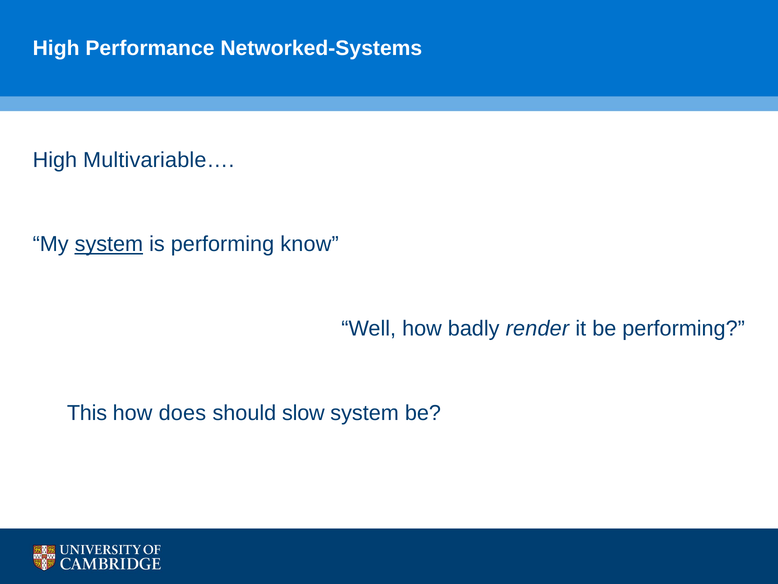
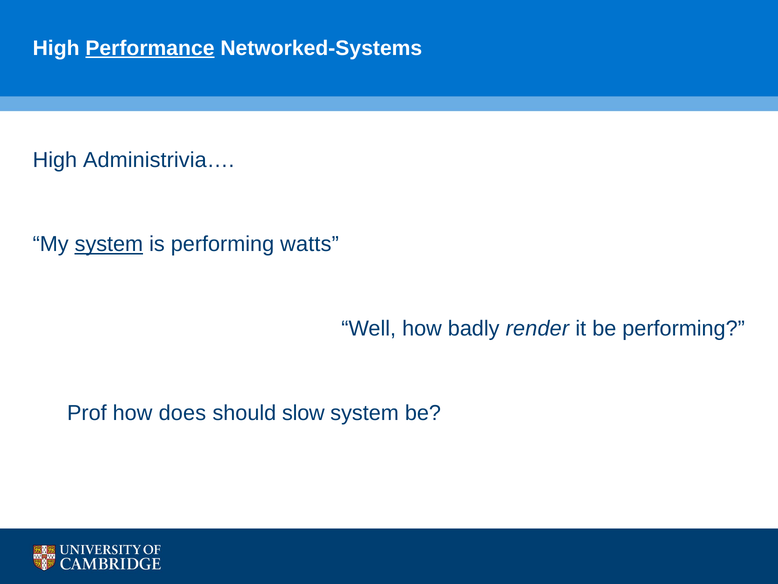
Performance underline: none -> present
Multivariable…: Multivariable… -> Administrivia…
know: know -> watts
This: This -> Prof
